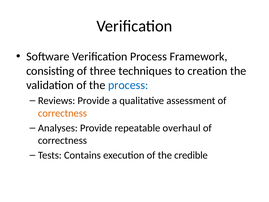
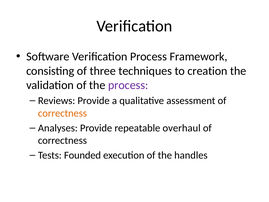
process at (128, 85) colour: blue -> purple
Contains: Contains -> Founded
credible: credible -> handles
